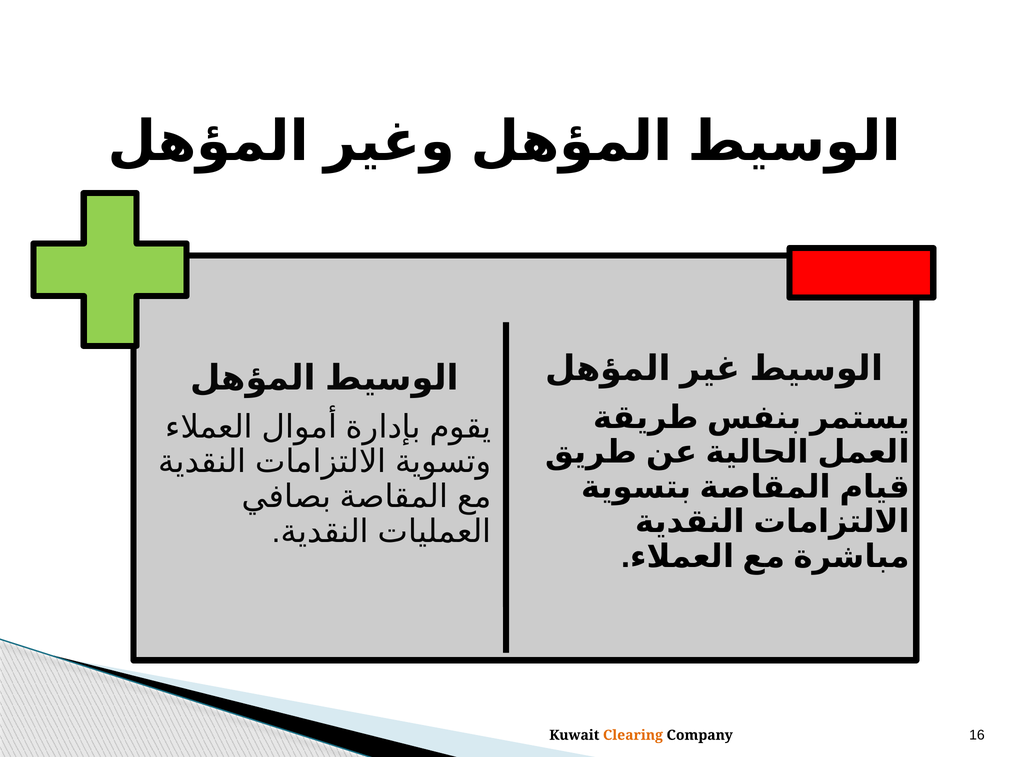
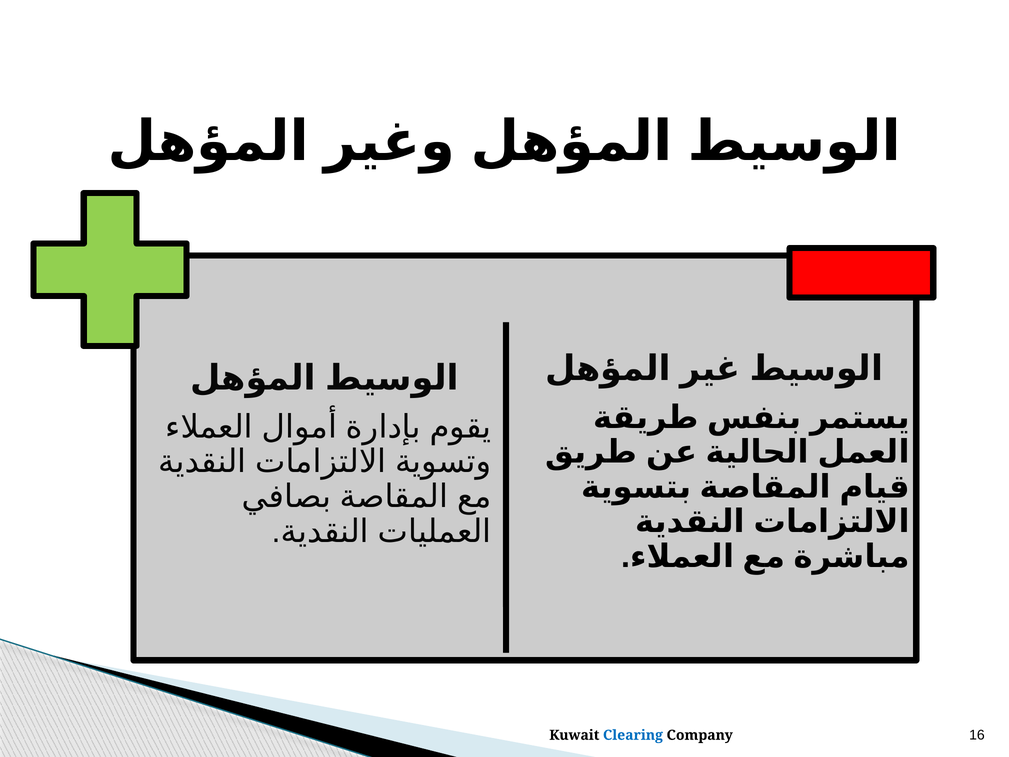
Clearing colour: orange -> blue
